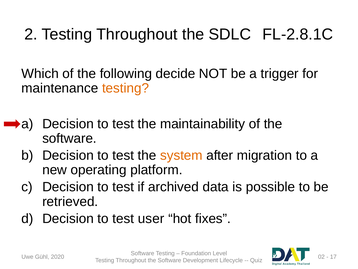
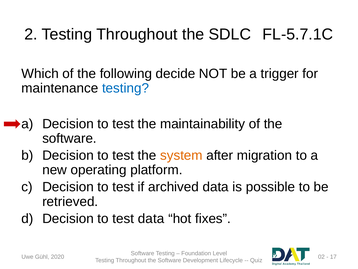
FL-2.8.1C: FL-2.8.1C -> FL-5.7.1C
testing at (126, 88) colour: orange -> blue
test user: user -> data
